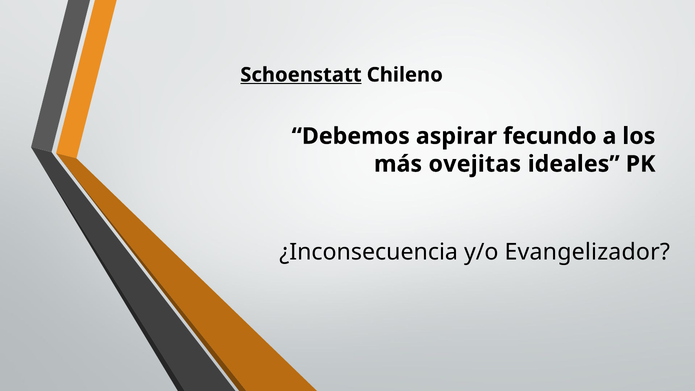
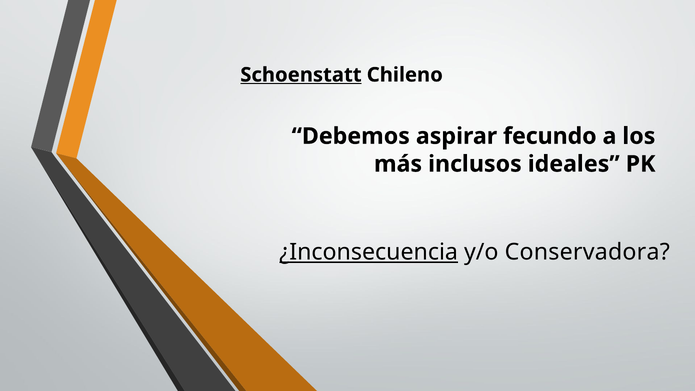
ovejitas: ovejitas -> inclusos
¿Inconsecuencia underline: none -> present
Evangelizador: Evangelizador -> Conservadora
